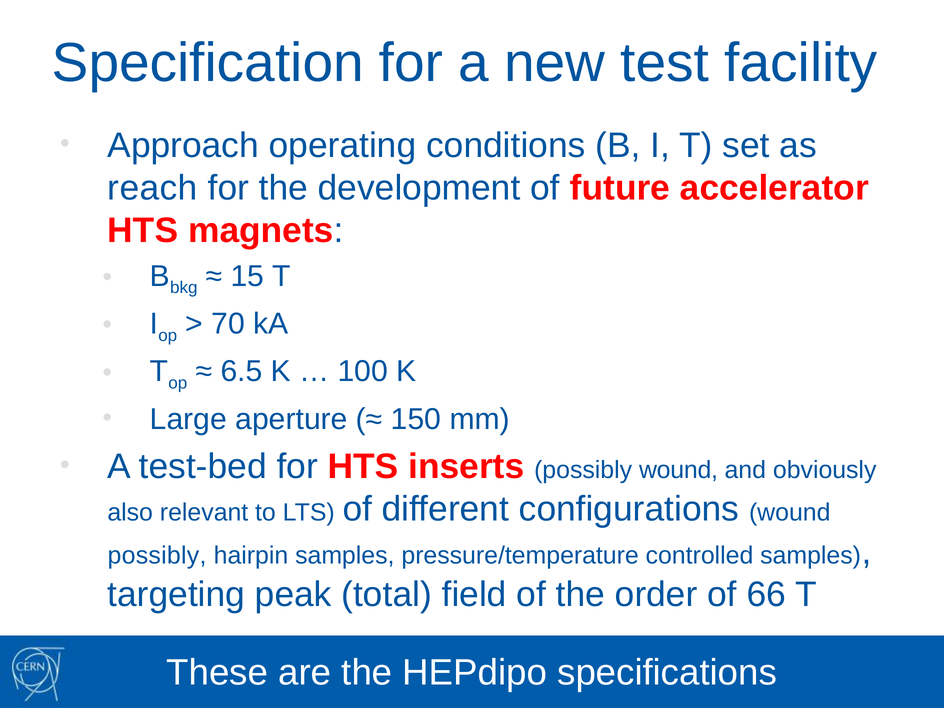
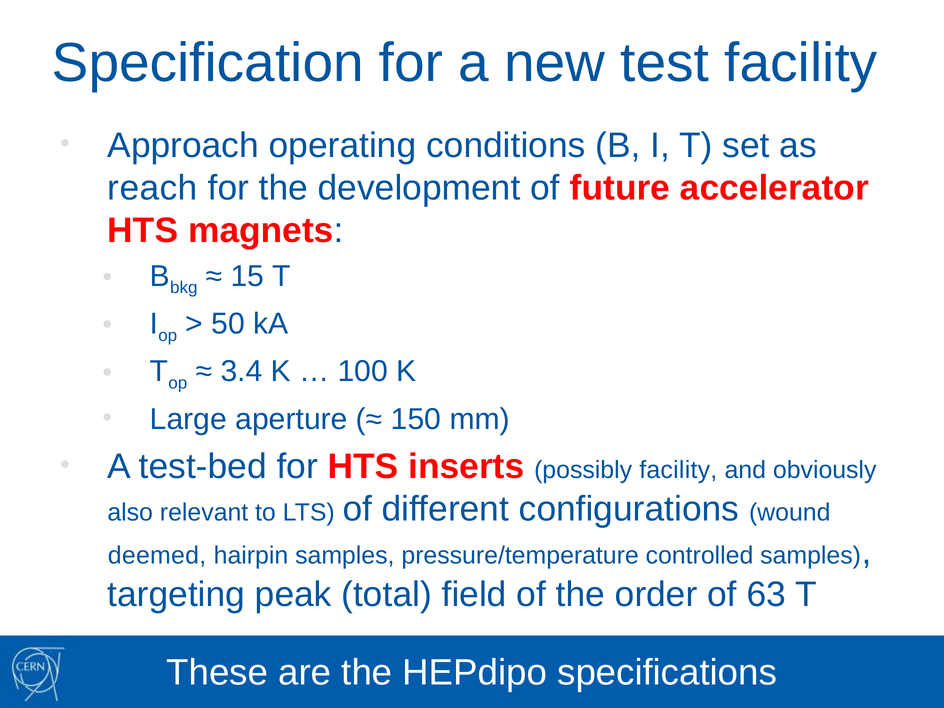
70: 70 -> 50
6.5: 6.5 -> 3.4
possibly wound: wound -> facility
possibly at (157, 555): possibly -> deemed
66: 66 -> 63
